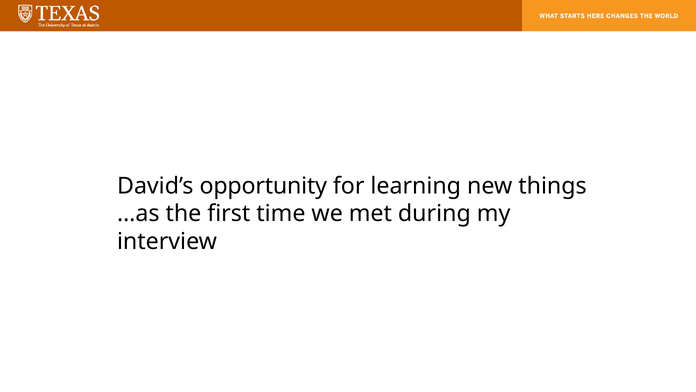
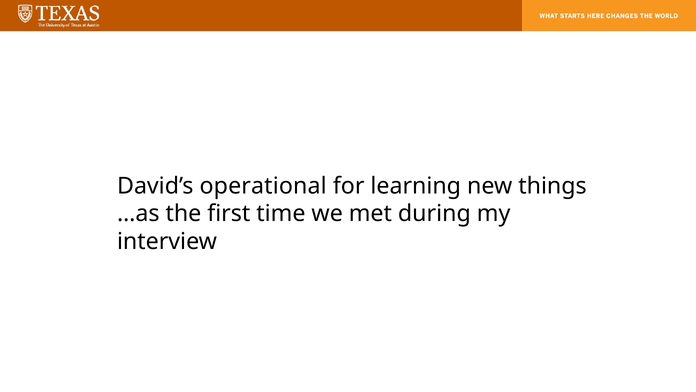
opportunity: opportunity -> operational
